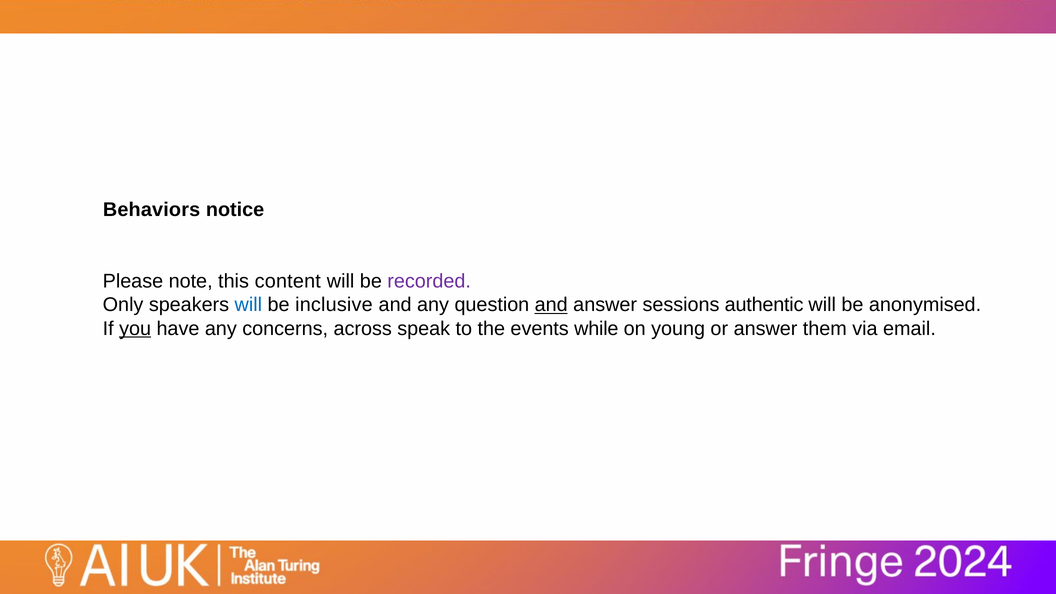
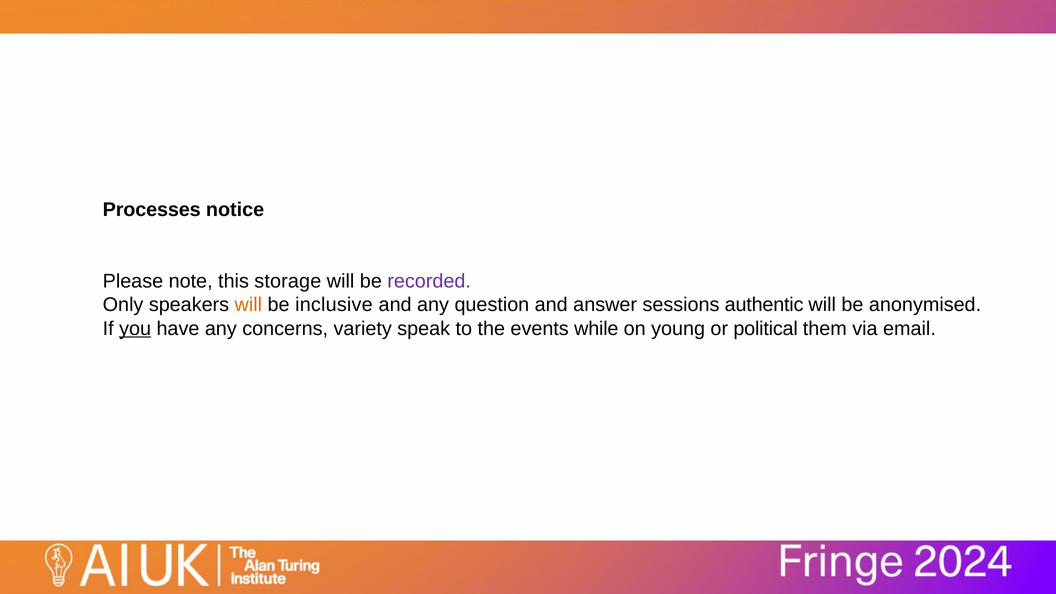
Behaviors: Behaviors -> Processes
content: content -> storage
will at (248, 305) colour: blue -> orange
and at (551, 305) underline: present -> none
across: across -> variety
or answer: answer -> political
